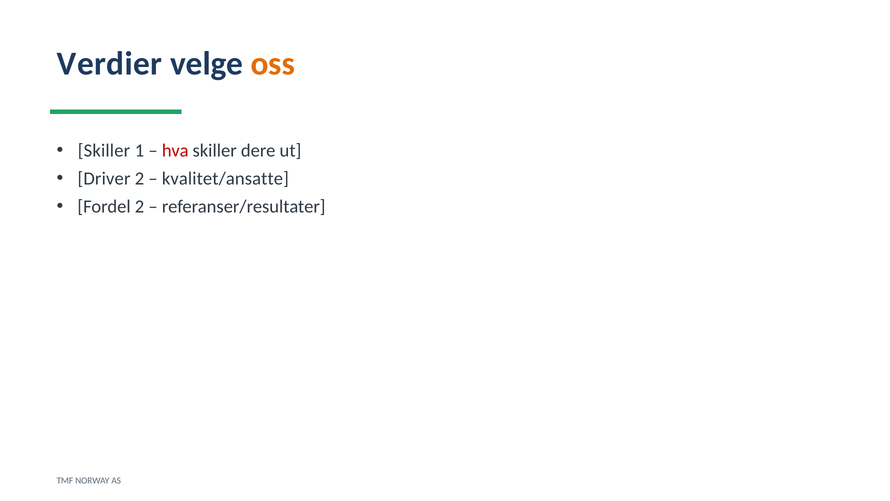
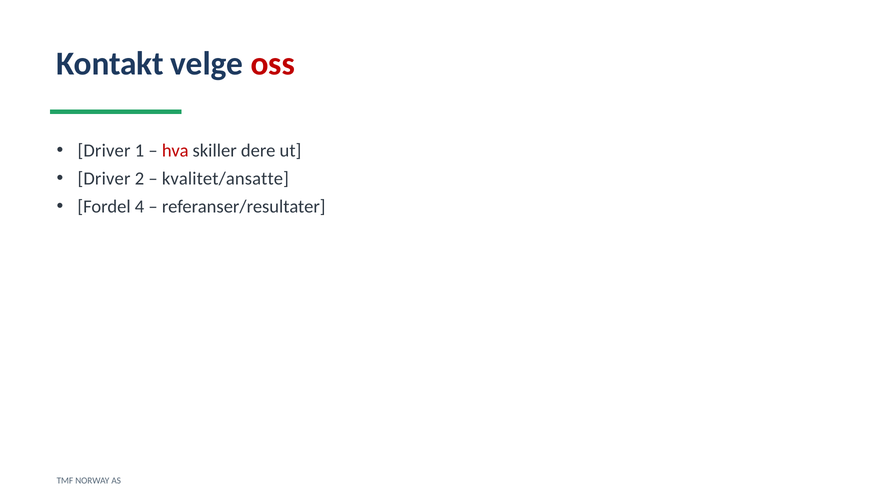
Verdier: Verdier -> Kontakt
oss colour: orange -> red
Skiller at (104, 151): Skiller -> Driver
Fordel 2: 2 -> 4
